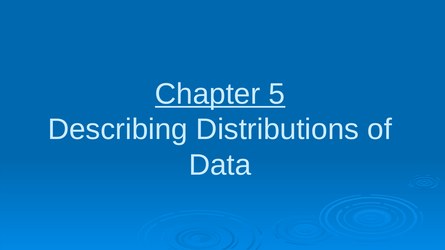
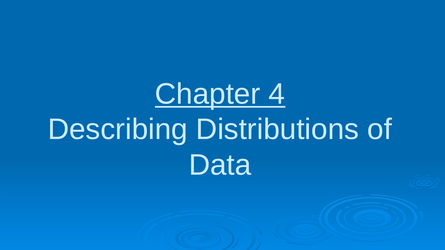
5: 5 -> 4
